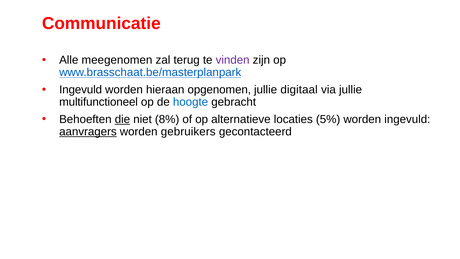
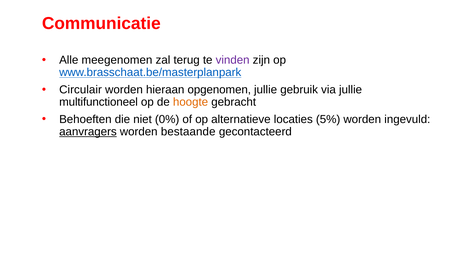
Ingevuld at (81, 90): Ingevuld -> Circulair
digitaal: digitaal -> gebruik
hoogte colour: blue -> orange
die underline: present -> none
8%: 8% -> 0%
gebruikers: gebruikers -> bestaande
